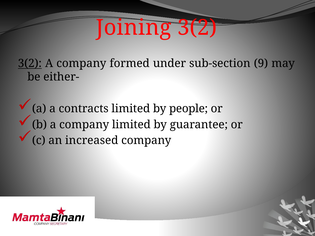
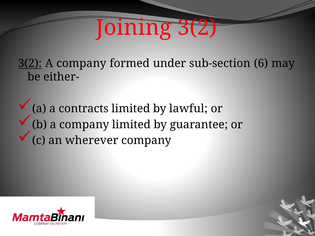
9: 9 -> 6
people: people -> lawful
increased: increased -> wherever
